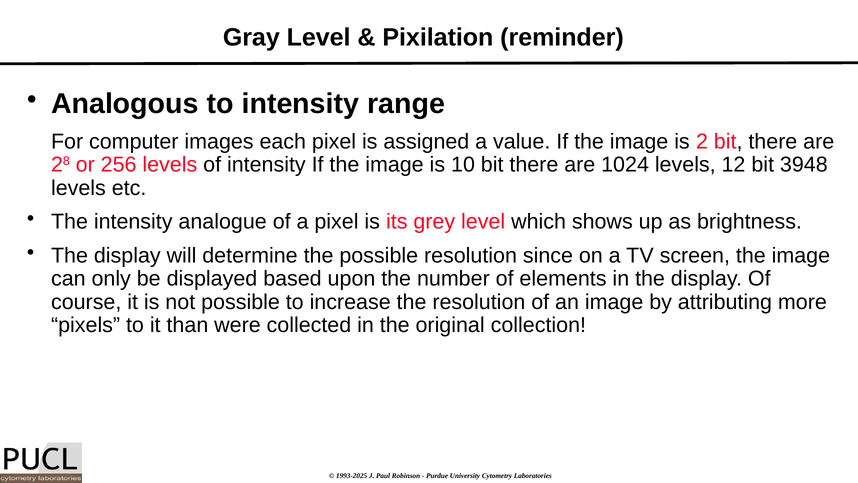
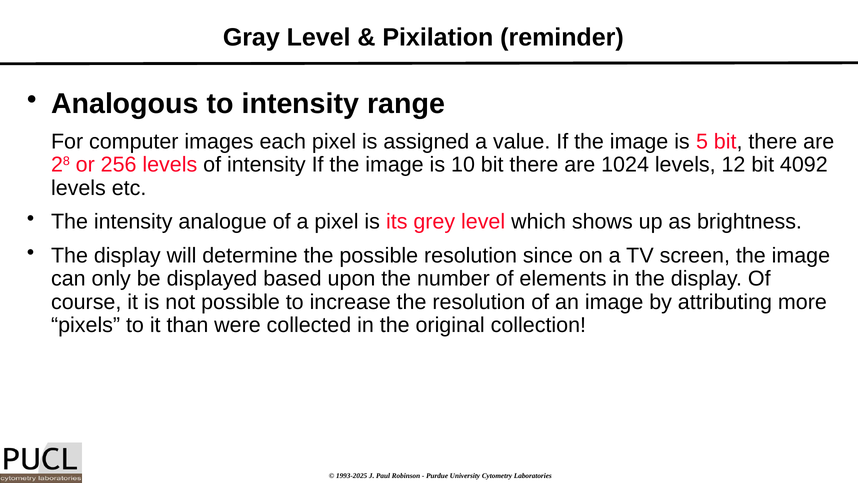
2: 2 -> 5
3948: 3948 -> 4092
